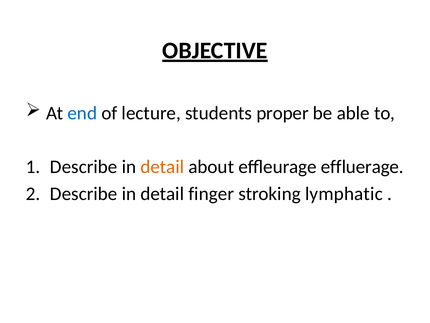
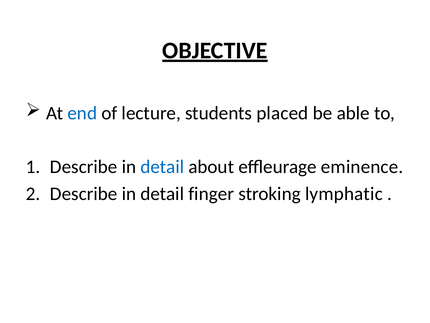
proper: proper -> placed
detail at (162, 167) colour: orange -> blue
effluerage: effluerage -> eminence
